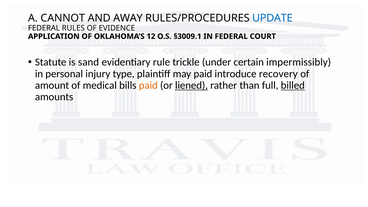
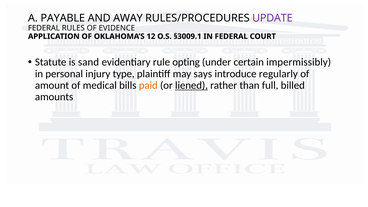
CANNOT: CANNOT -> PAYABLE
UPDATE colour: blue -> purple
trickle: trickle -> opting
may paid: paid -> says
recovery: recovery -> regularly
billed underline: present -> none
